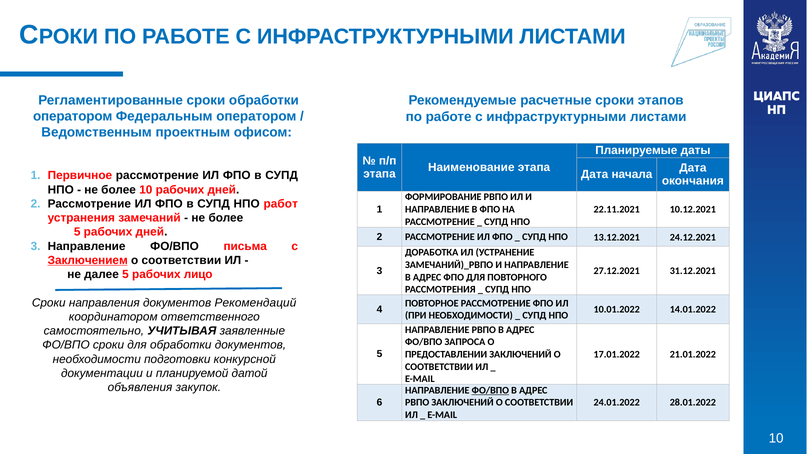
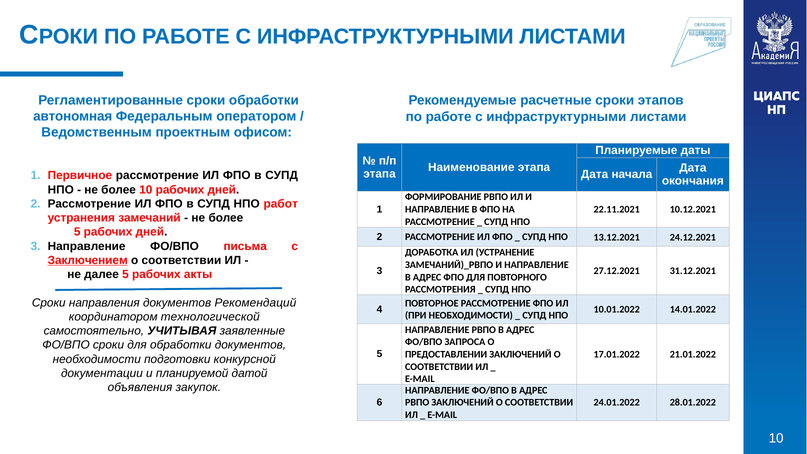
оператором at (73, 116): оператором -> автономная
лицо: лицо -> акты
ответственного: ответственного -> технологической
ФО/ВПО at (490, 390) underline: present -> none
